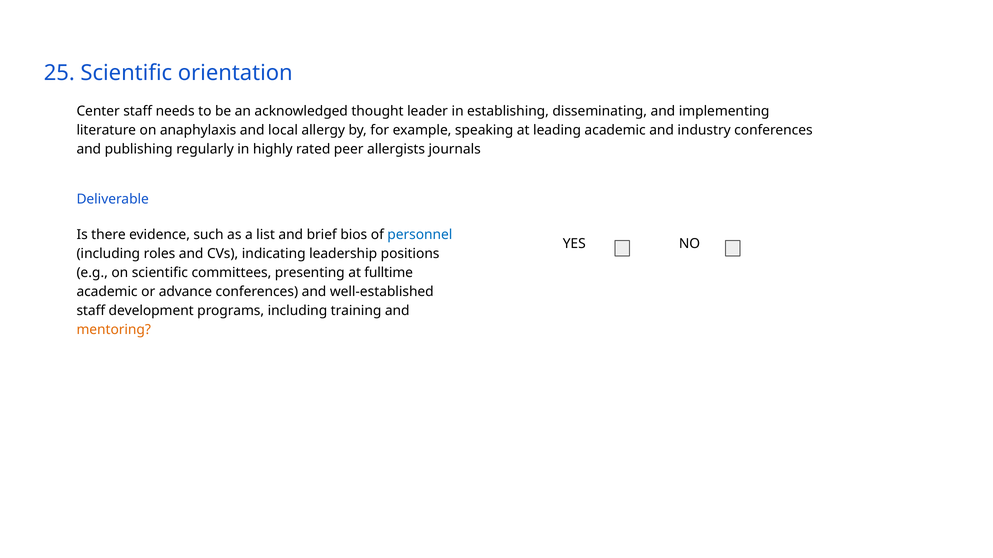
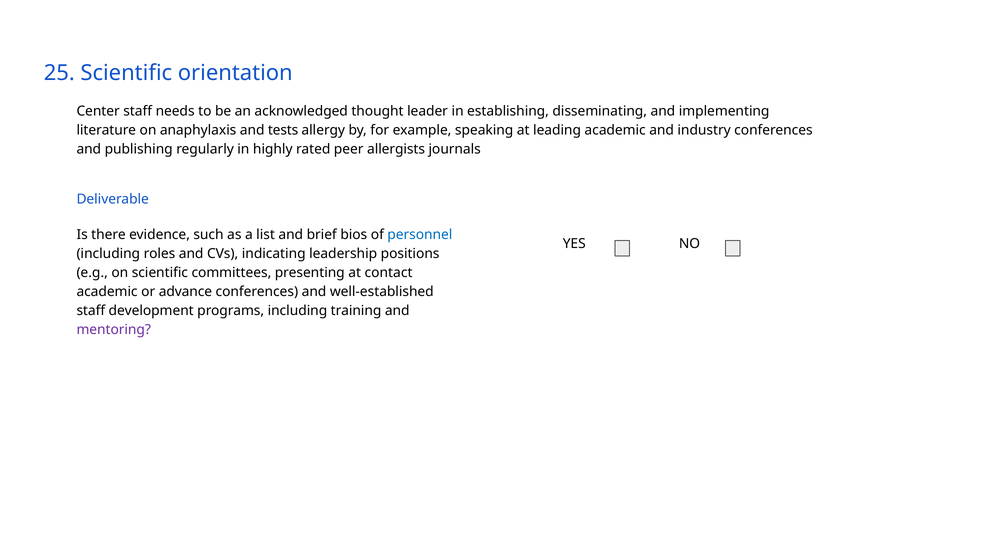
local: local -> tests
fulltime: fulltime -> contact
mentoring colour: orange -> purple
